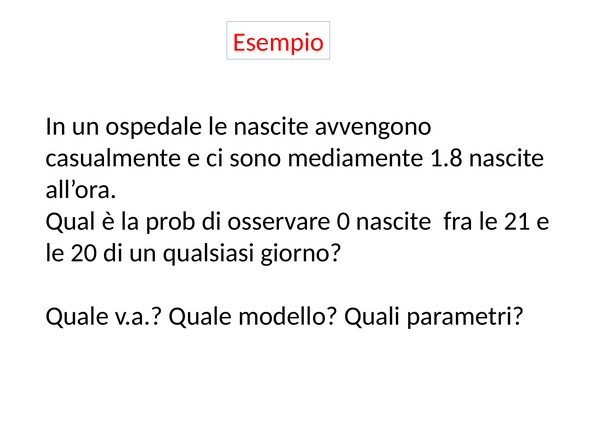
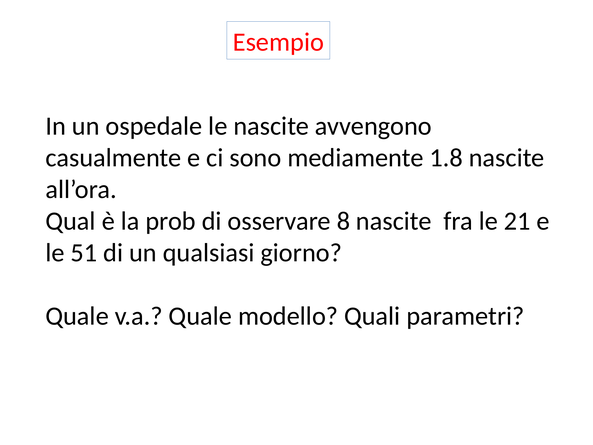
0: 0 -> 8
20: 20 -> 51
